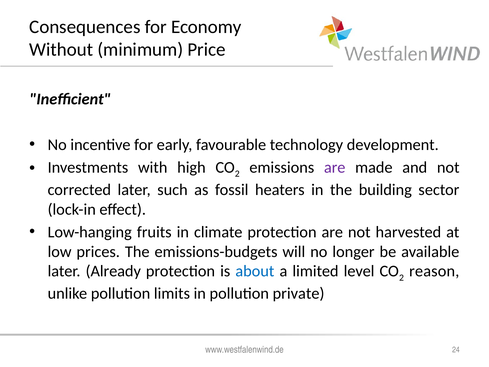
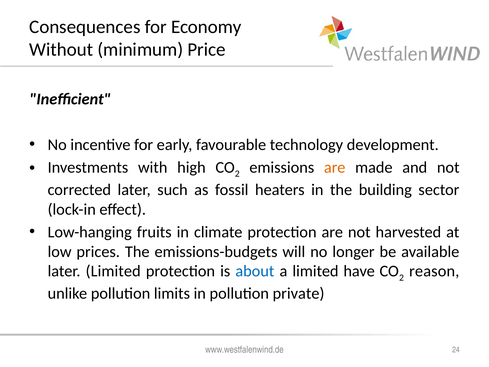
are at (335, 167) colour: purple -> orange
later Already: Already -> Limited
level: level -> have
